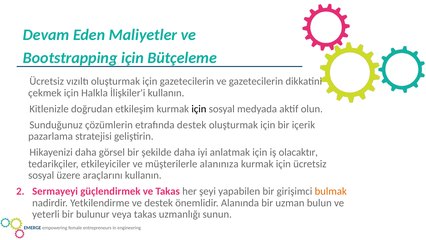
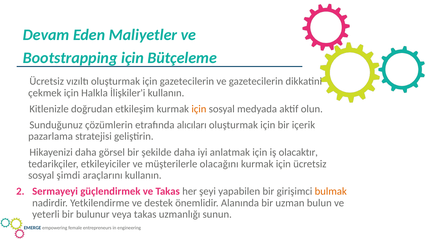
için at (199, 109) colour: black -> orange
etrafında destek: destek -> alıcıları
alanınıza: alanınıza -> olacağını
üzere: üzere -> şimdi
